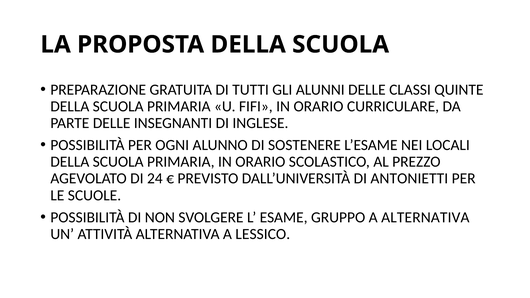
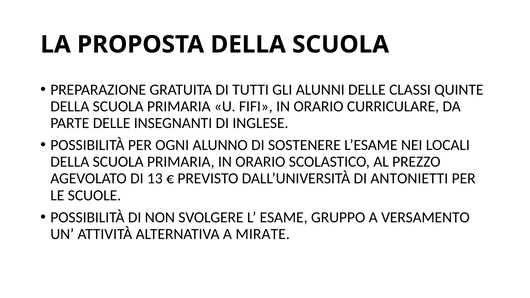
24: 24 -> 13
A ALTERNATIVA: ALTERNATIVA -> VERSAMENTO
LESSICO: LESSICO -> MIRATE
